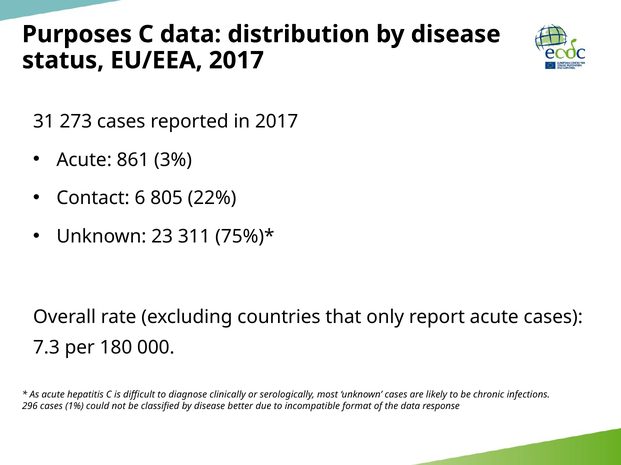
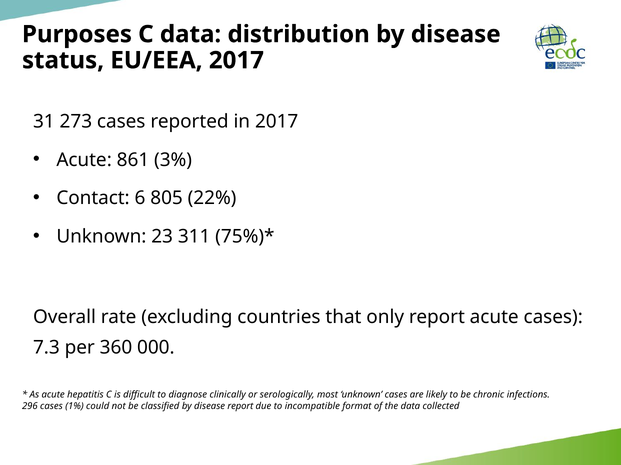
180: 180 -> 360
disease better: better -> report
response: response -> collected
